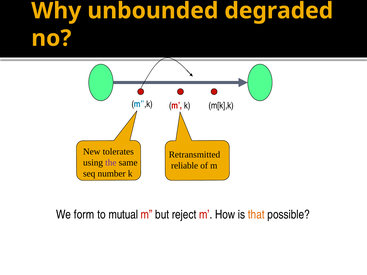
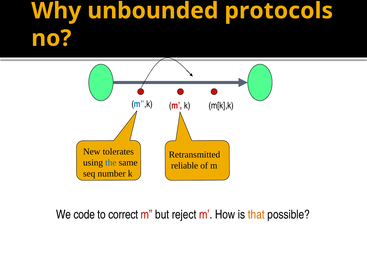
degraded: degraded -> protocols
the colour: purple -> blue
form: form -> code
mutual: mutual -> correct
